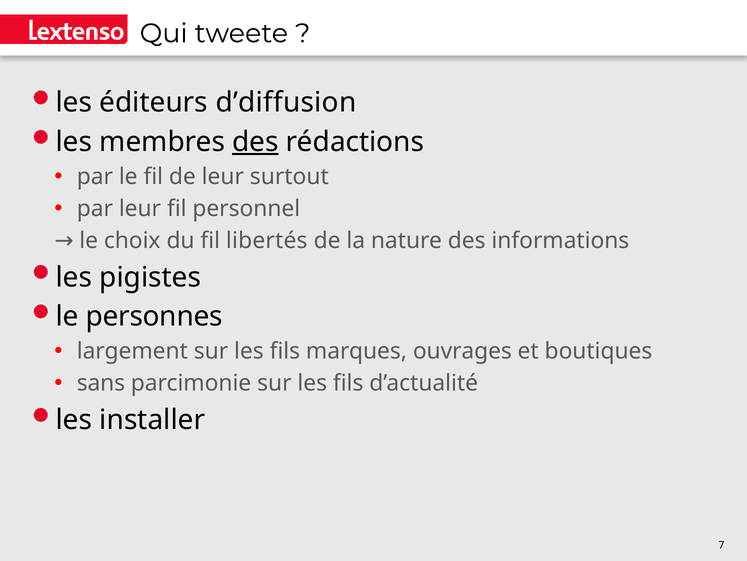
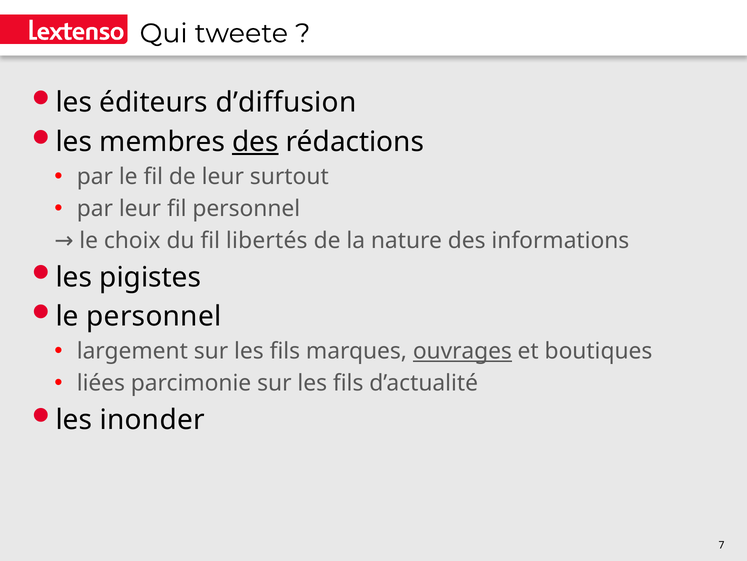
le personnes: personnes -> personnel
ouvrages underline: none -> present
sans: sans -> liées
installer: installer -> inonder
